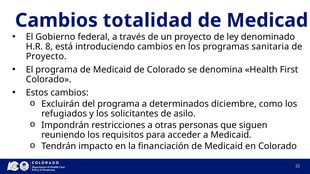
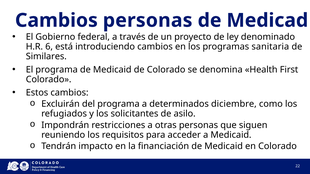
Cambios totalidad: totalidad -> personas
8: 8 -> 6
Proyecto at (46, 56): Proyecto -> Similares
